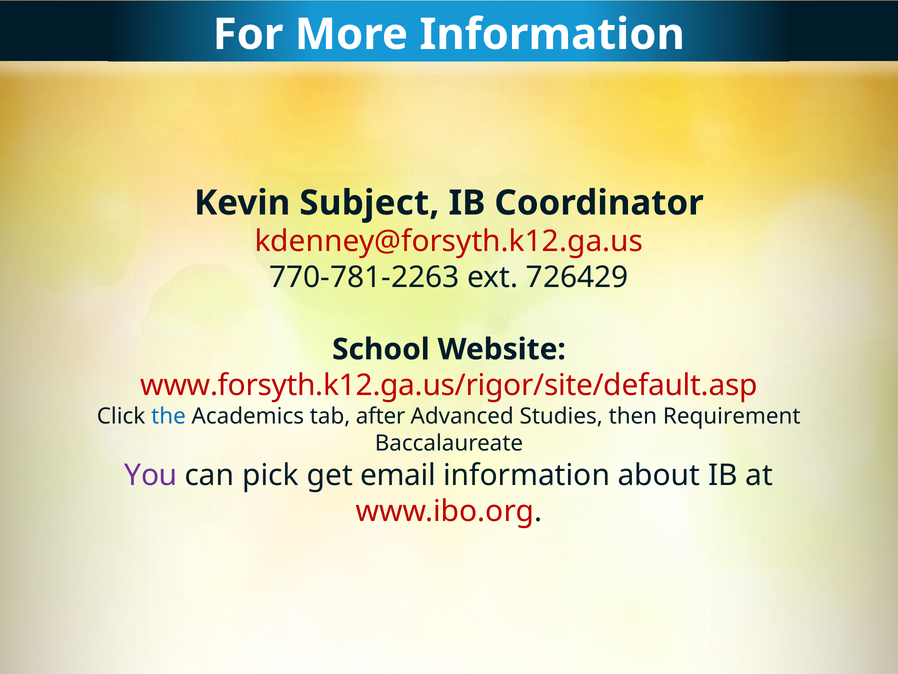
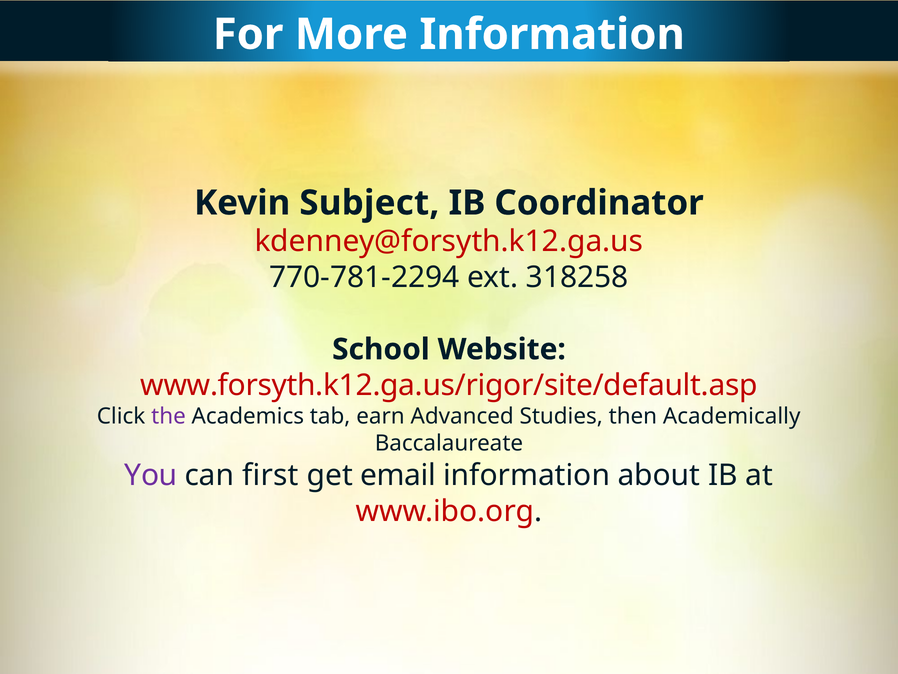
770-781-2263: 770-781-2263 -> 770-781-2294
726429: 726429 -> 318258
the colour: blue -> purple
after: after -> earn
Requirement: Requirement -> Academically
pick: pick -> first
